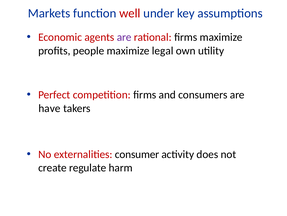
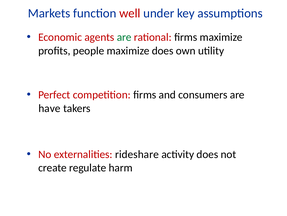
are at (124, 37) colour: purple -> green
maximize legal: legal -> does
consumer: consumer -> rideshare
